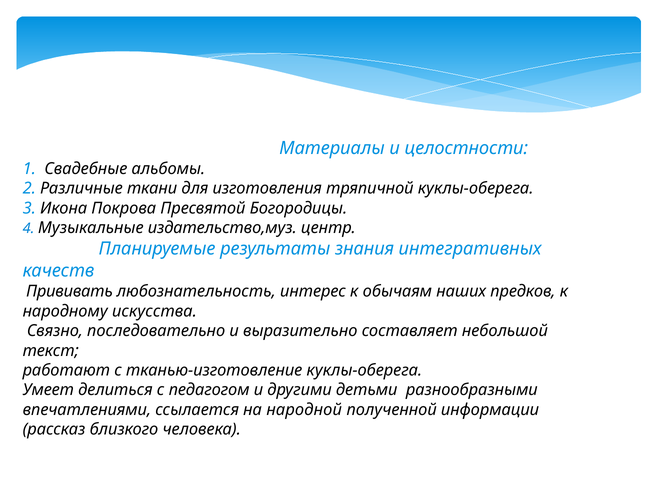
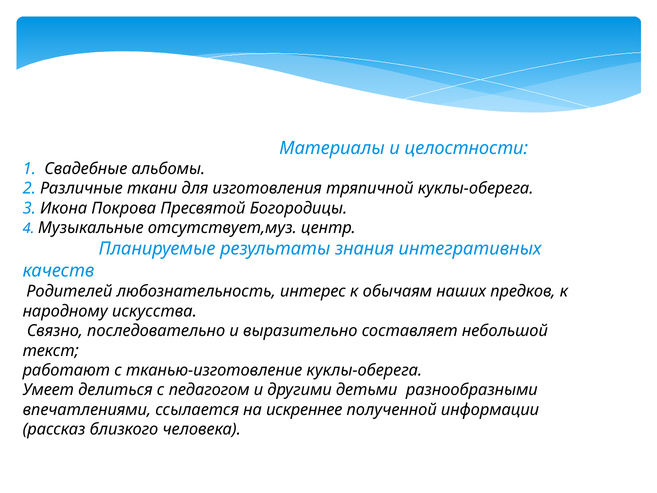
издательство,муз: издательство,муз -> отсутствует,муз
Прививать: Прививать -> Родителей
народной: народной -> искреннее
